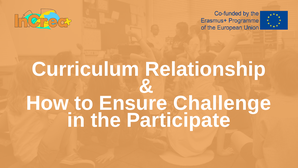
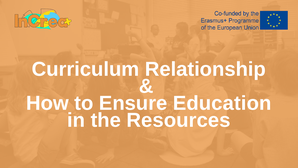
Challenge: Challenge -> Education
Participate: Participate -> Resources
